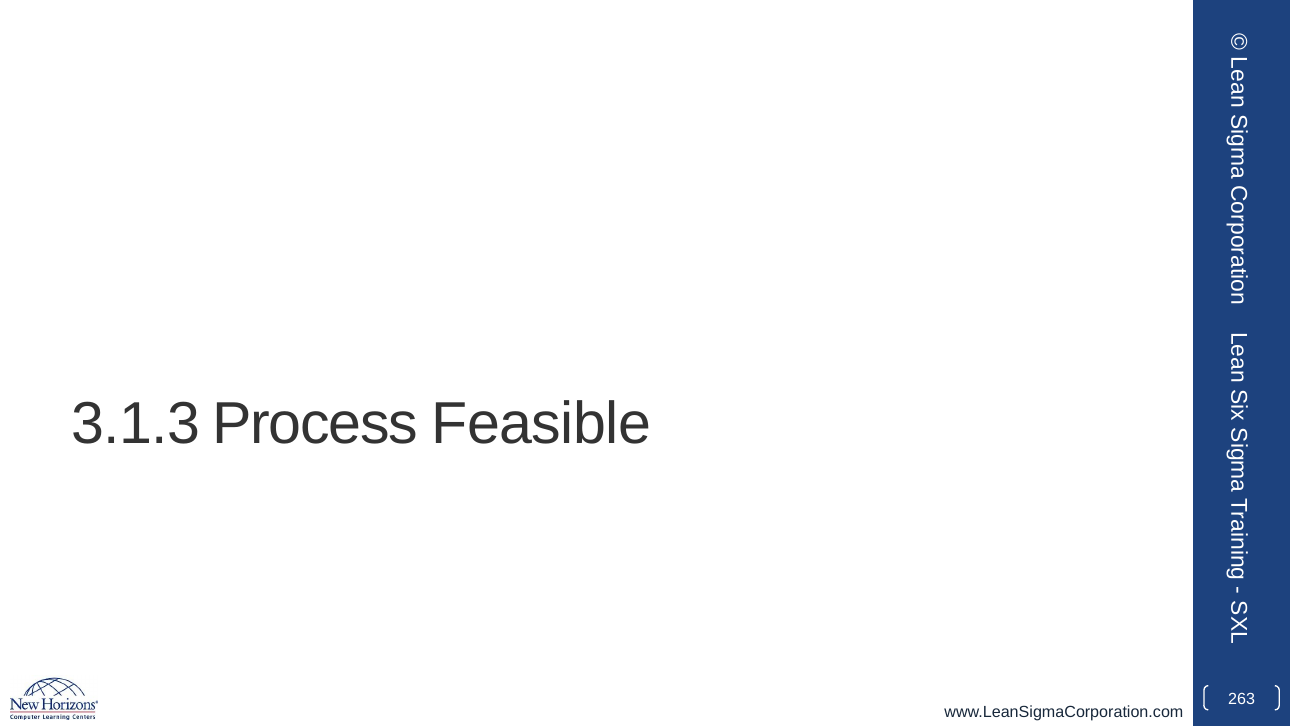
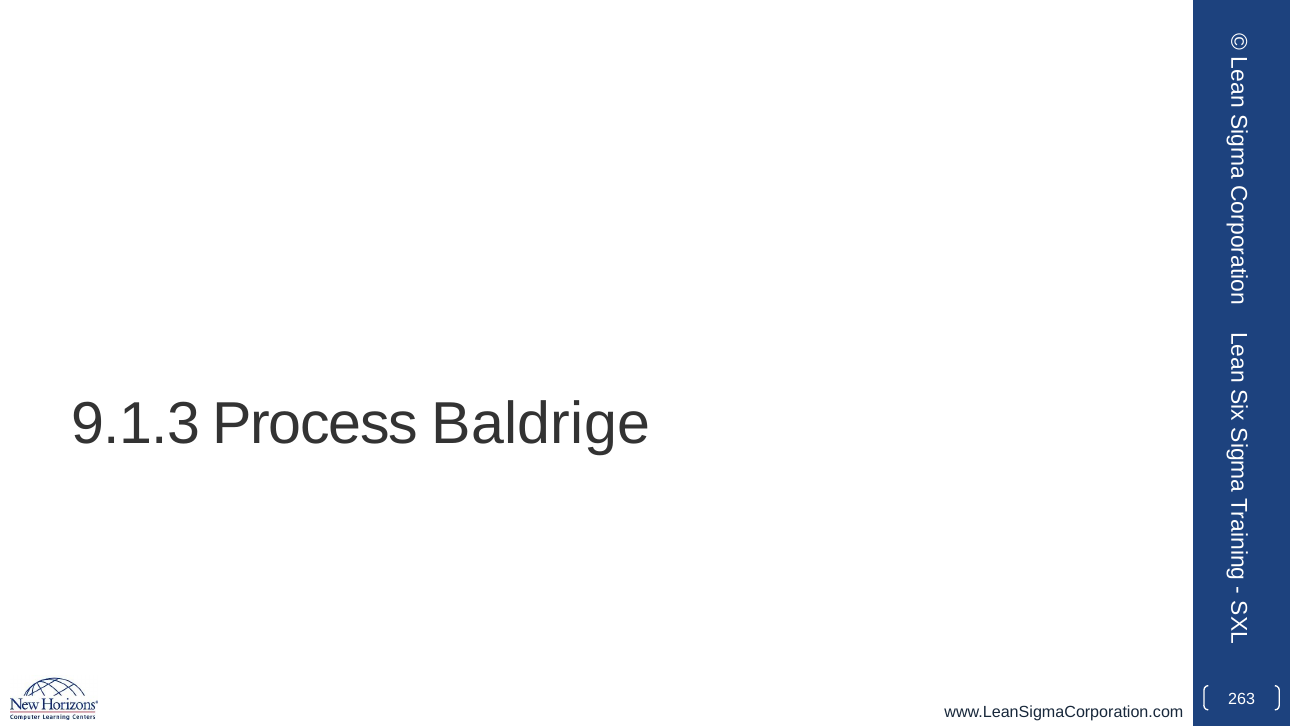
3.1.3: 3.1.3 -> 9.1.3
Feasible: Feasible -> Baldrige
